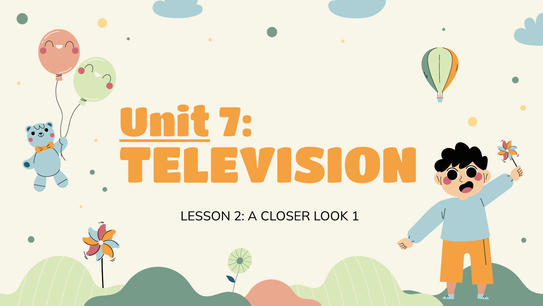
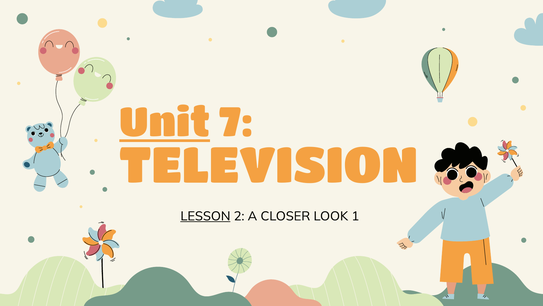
LESSON underline: none -> present
